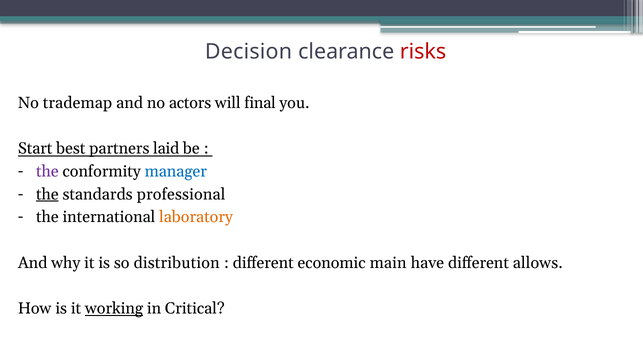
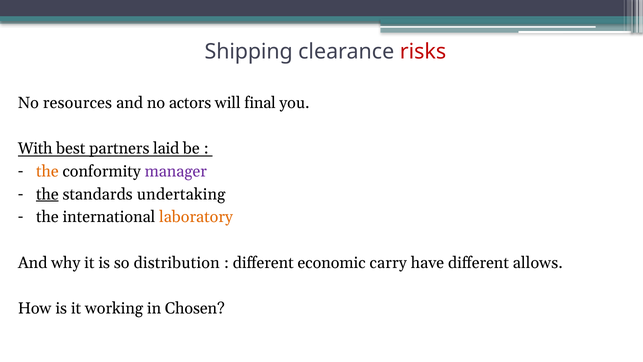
Decision: Decision -> Shipping
trademap: trademap -> resources
Start: Start -> With
the at (47, 171) colour: purple -> orange
manager colour: blue -> purple
professional: professional -> undertaking
main: main -> carry
working underline: present -> none
Critical: Critical -> Chosen
